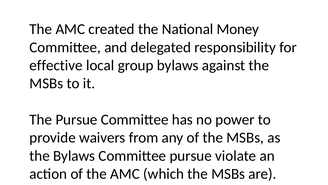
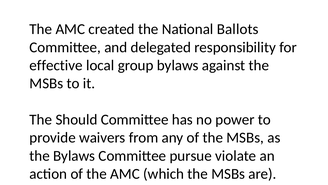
Money: Money -> Ballots
The Pursue: Pursue -> Should
